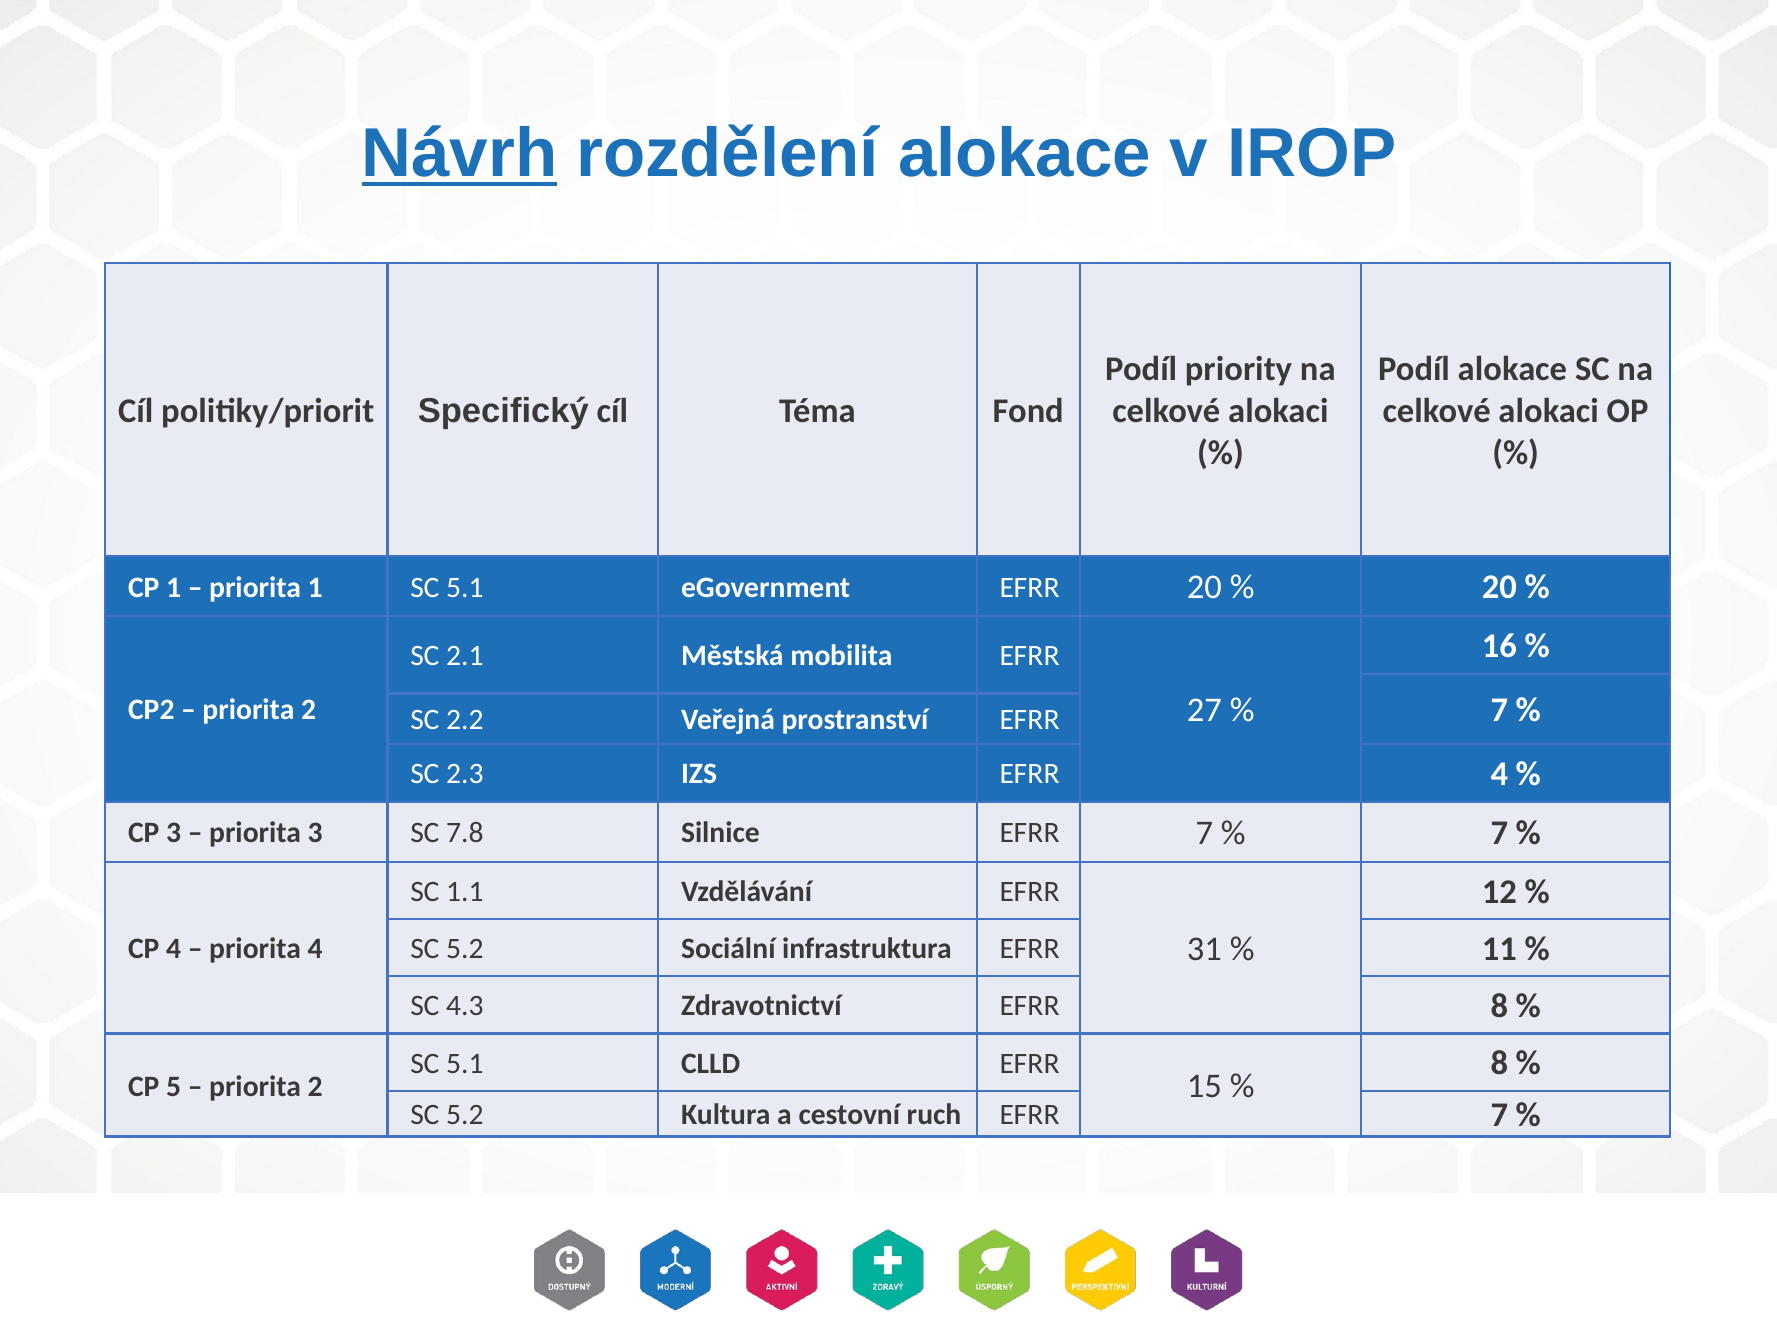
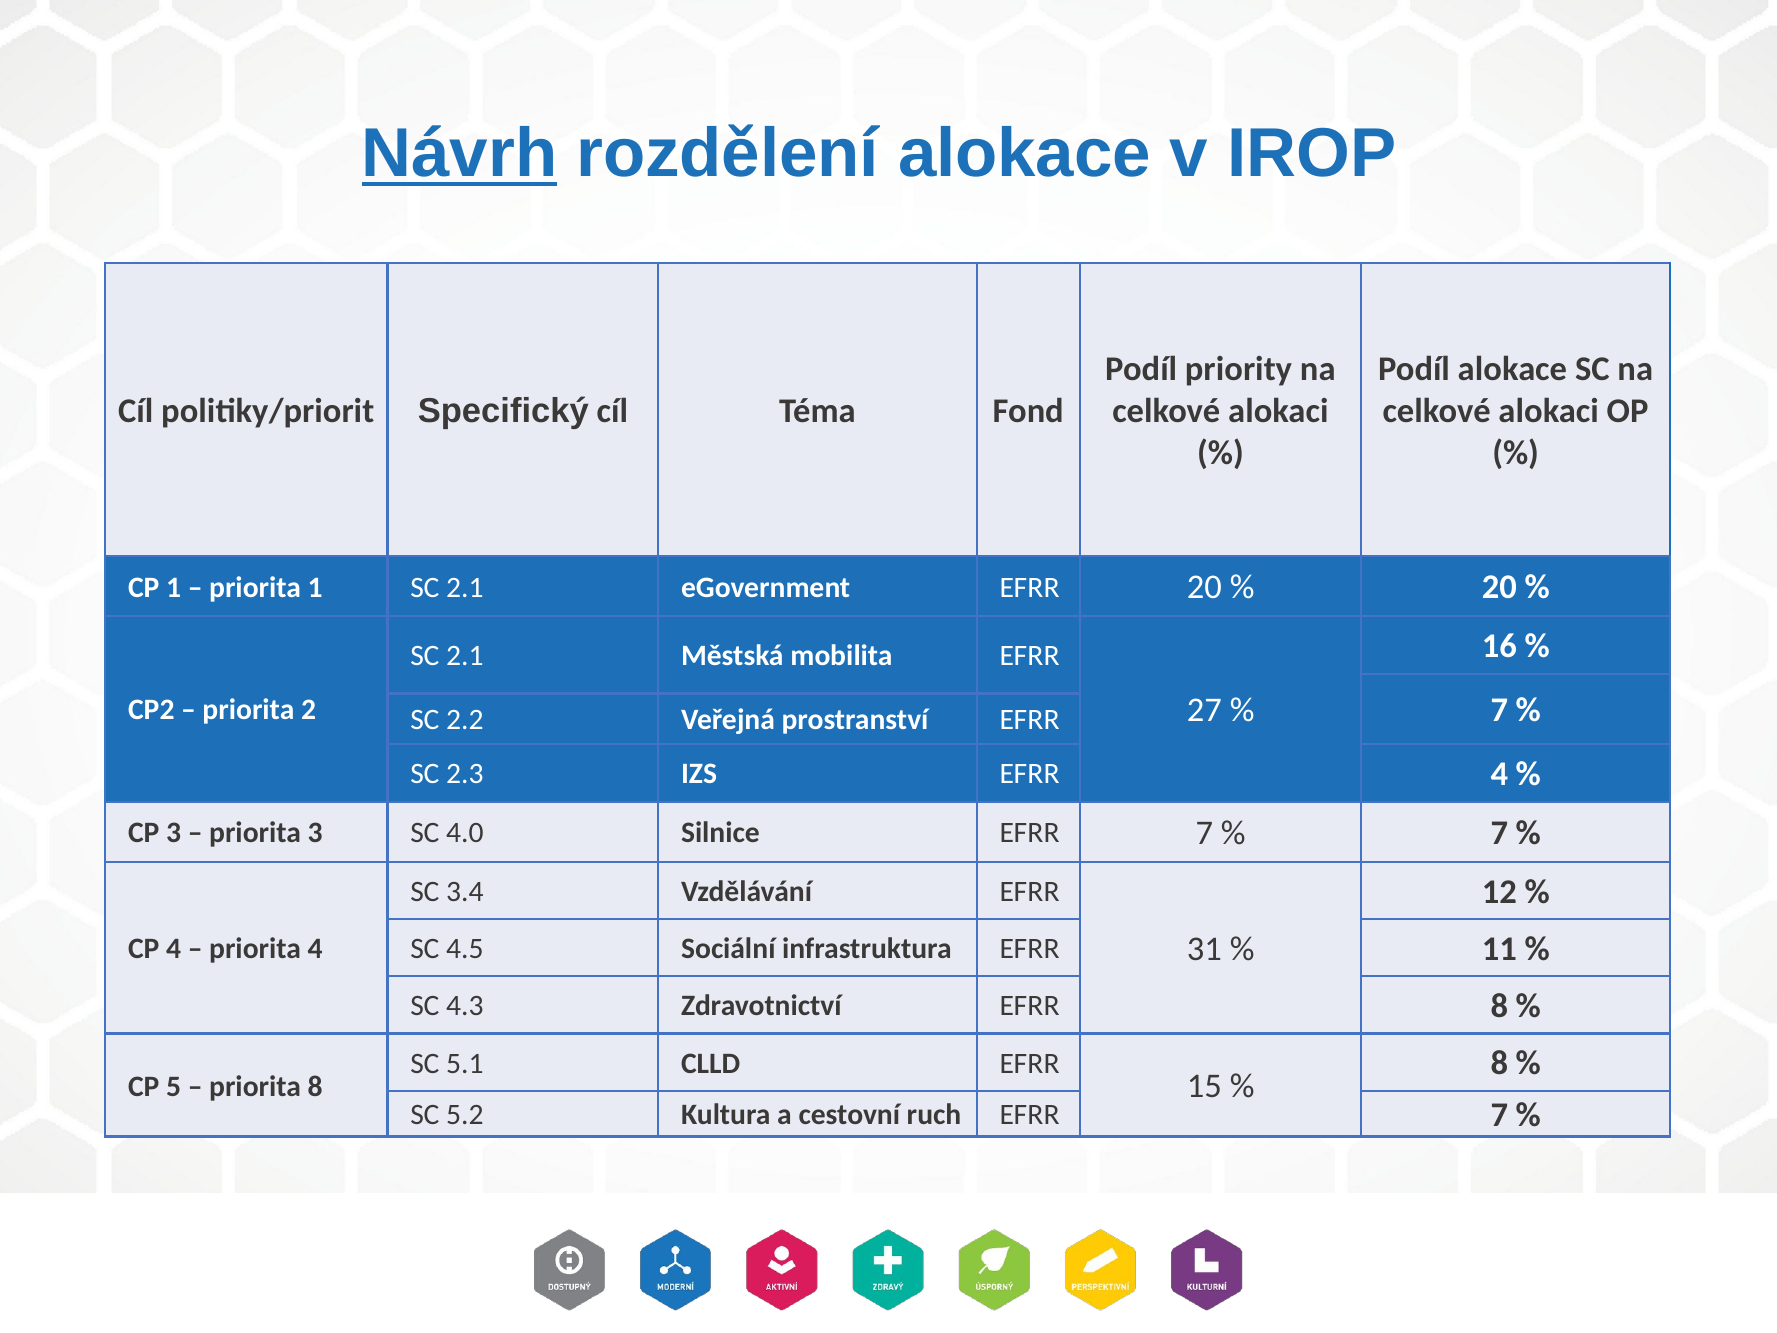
1 SC 5.1: 5.1 -> 2.1
7.8: 7.8 -> 4.0
1.1: 1.1 -> 3.4
5.2 at (465, 949): 5.2 -> 4.5
2 at (315, 1086): 2 -> 8
